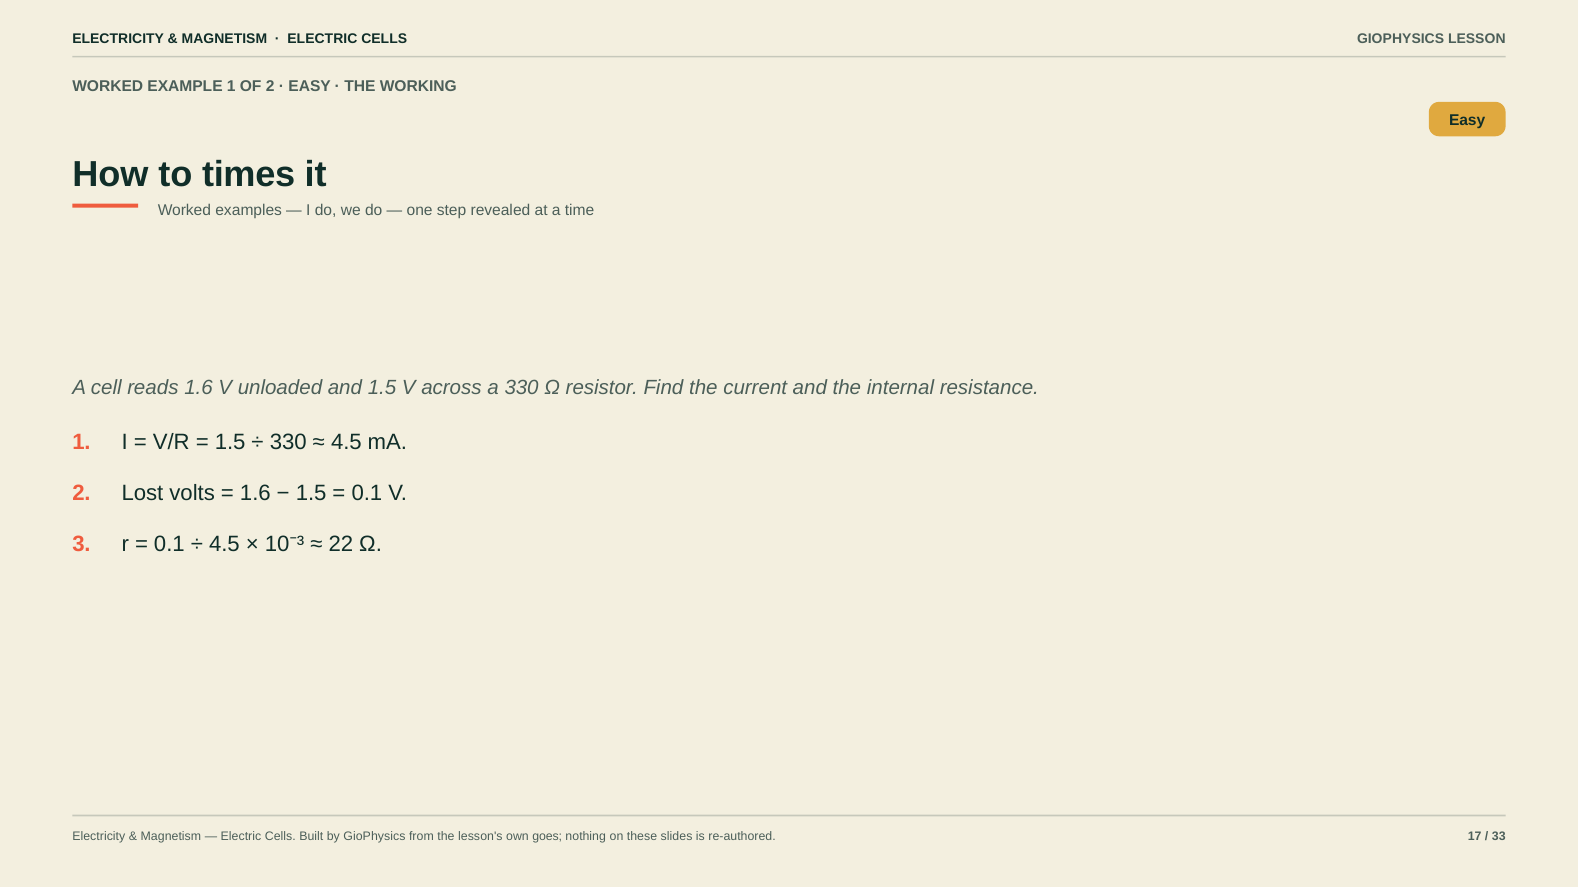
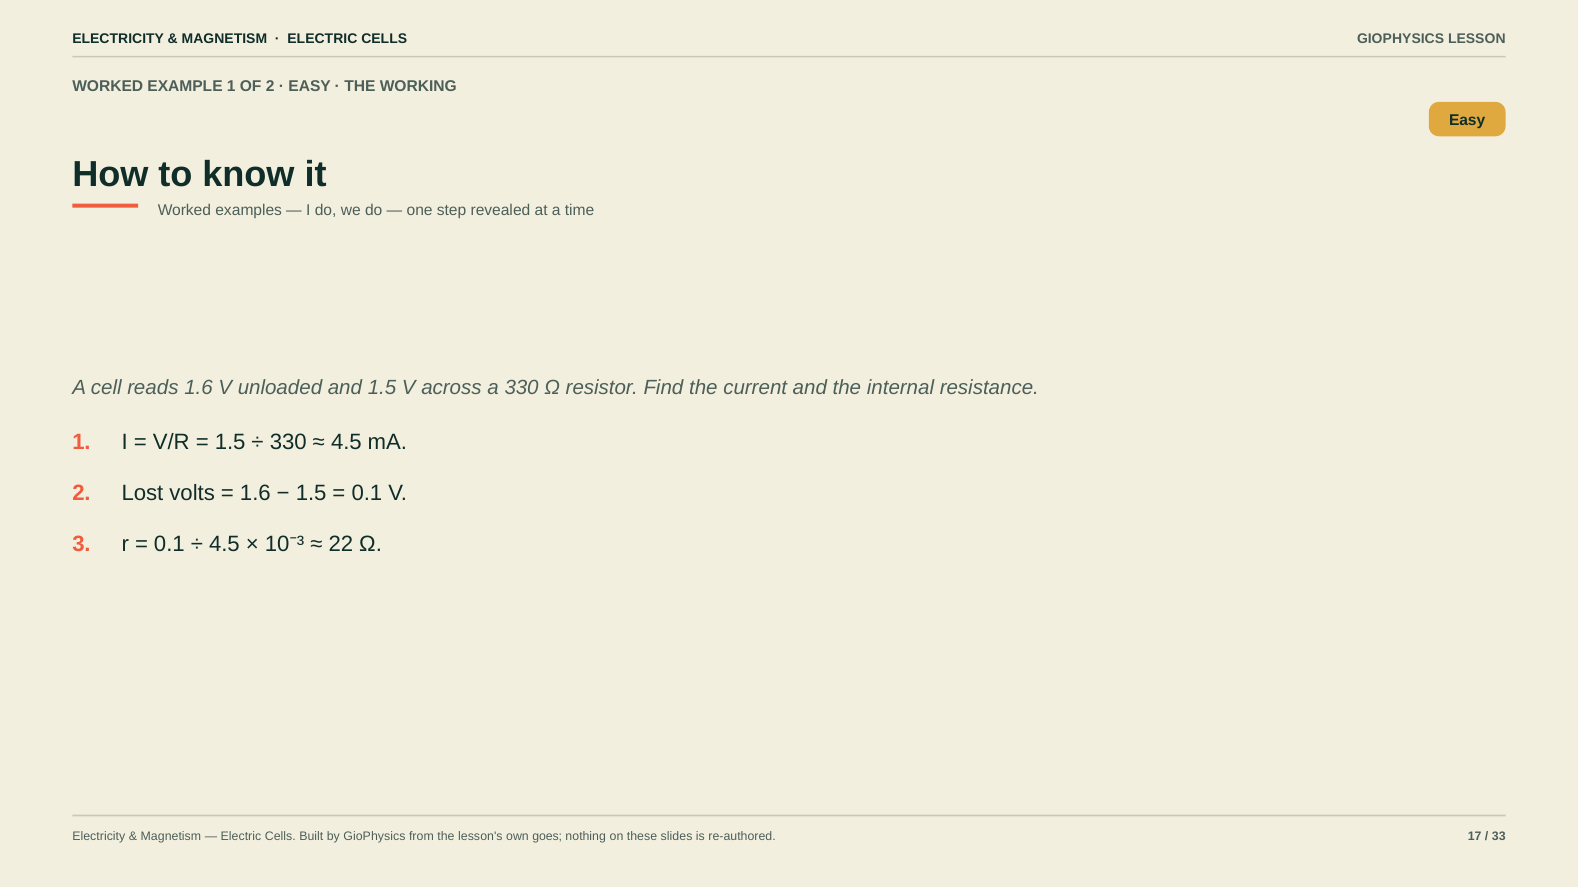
times: times -> know
